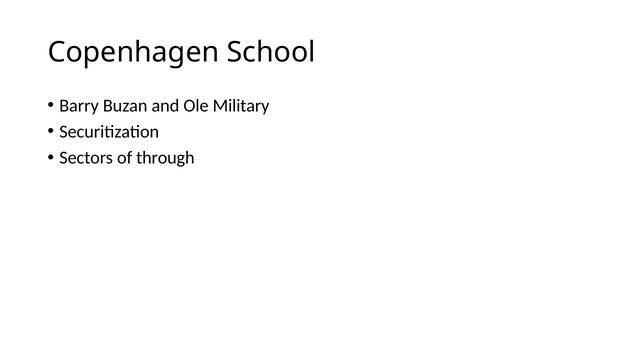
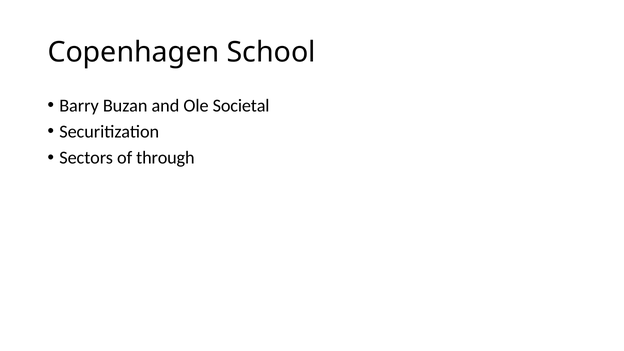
Military: Military -> Societal
